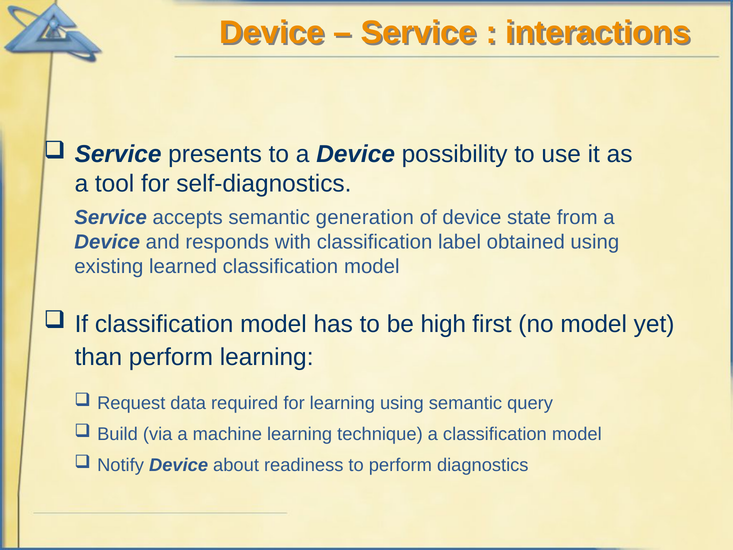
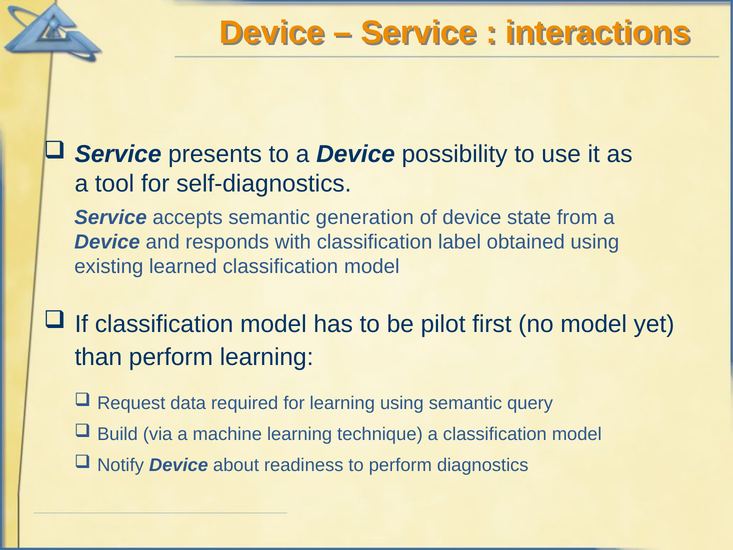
high: high -> pilot
